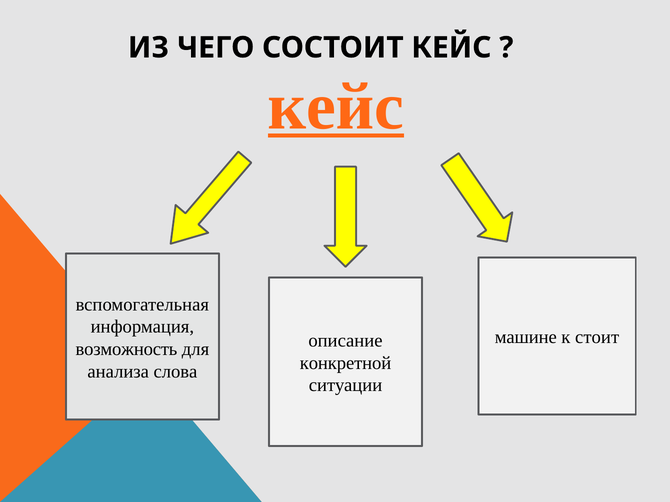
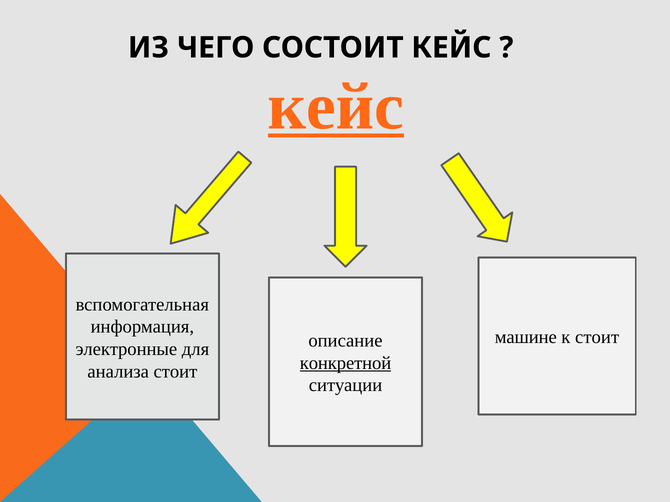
возможность: возможность -> электронные
конкретной underline: none -> present
анализа слова: слова -> стоит
